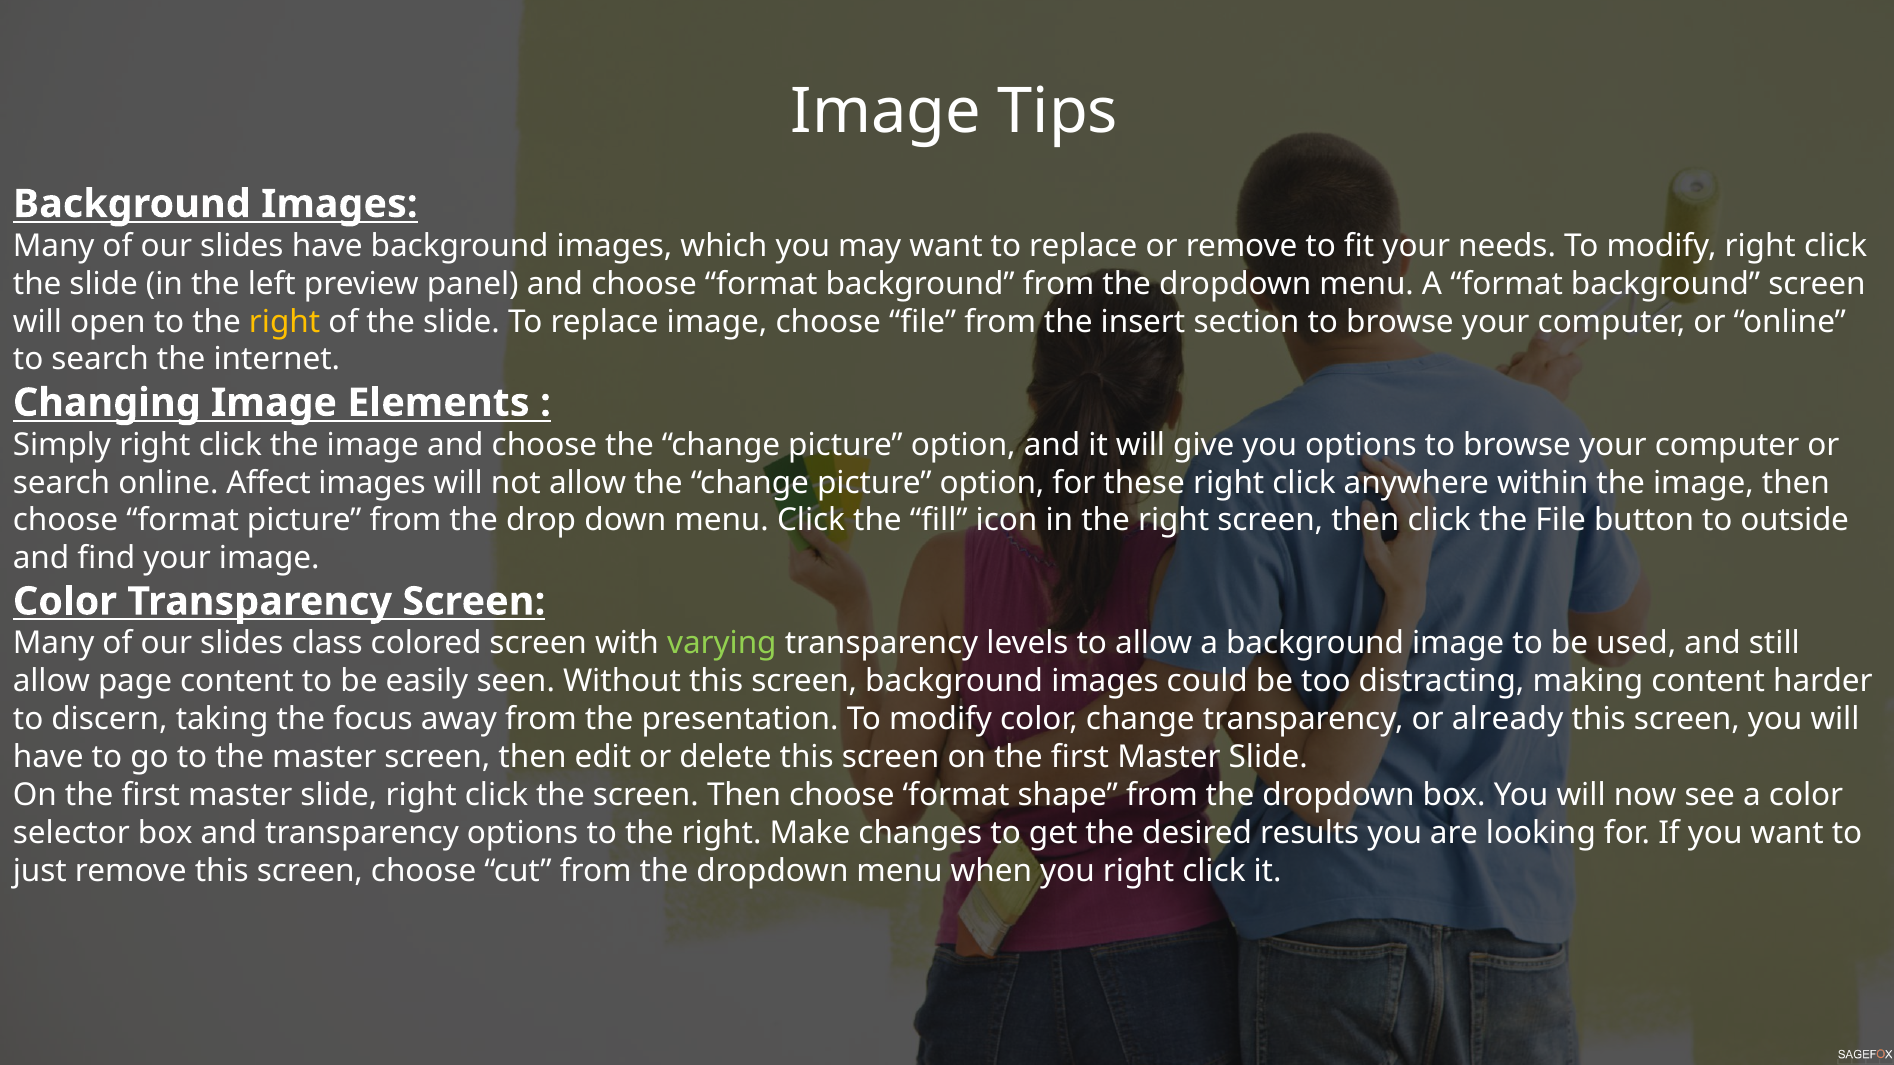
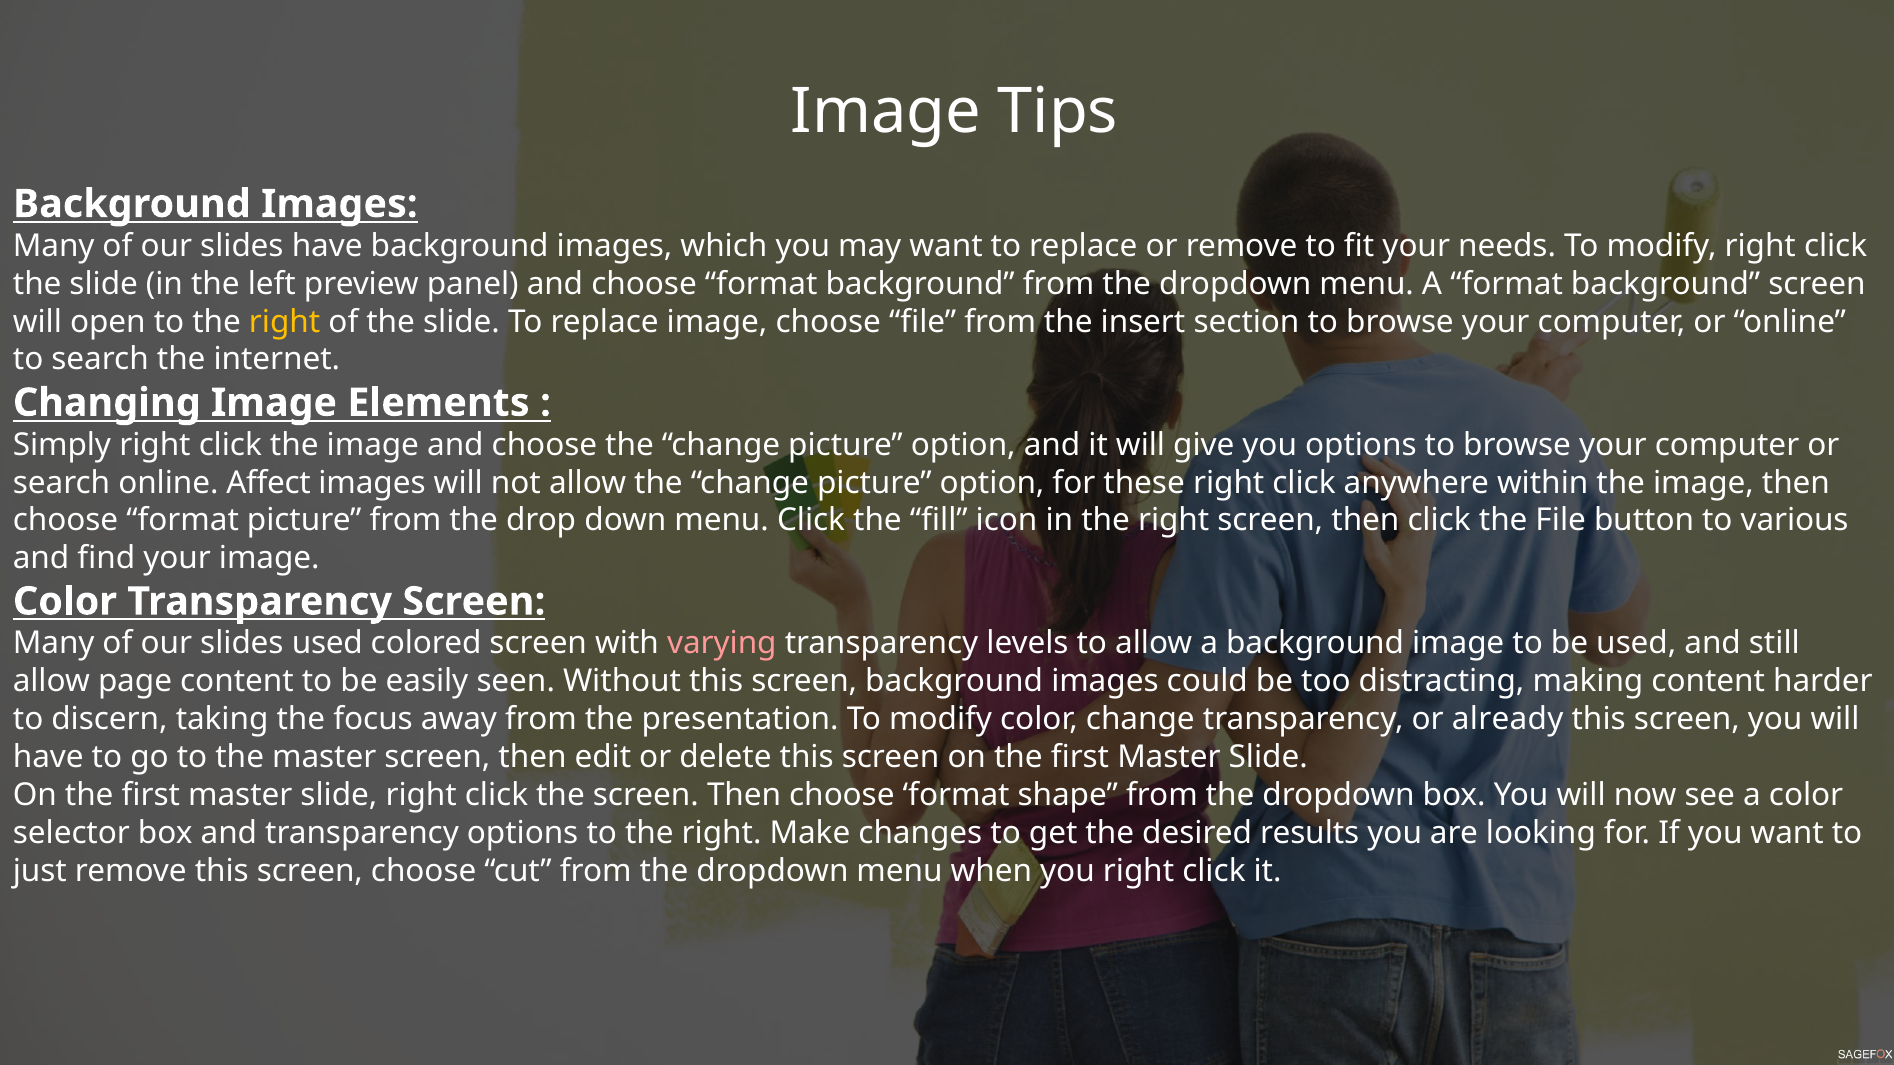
outside: outside -> various
slides class: class -> used
varying colour: light green -> pink
